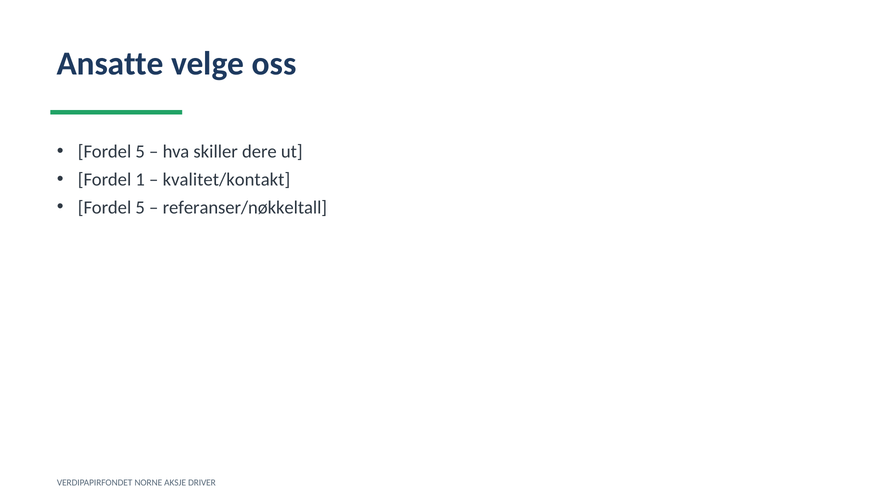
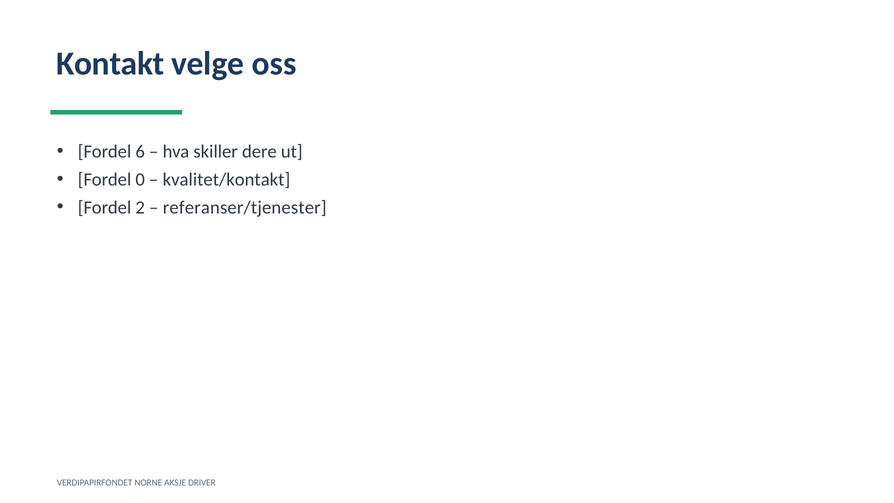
Ansatte: Ansatte -> Kontakt
5 at (140, 151): 5 -> 6
1: 1 -> 0
5 at (140, 207): 5 -> 2
referanser/nøkkeltall: referanser/nøkkeltall -> referanser/tjenester
